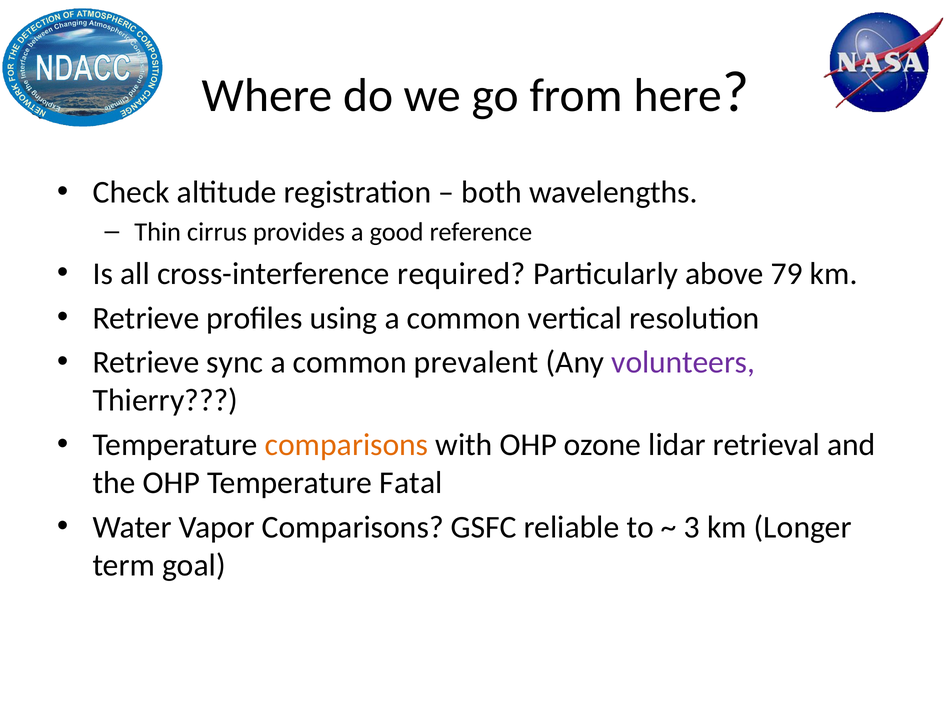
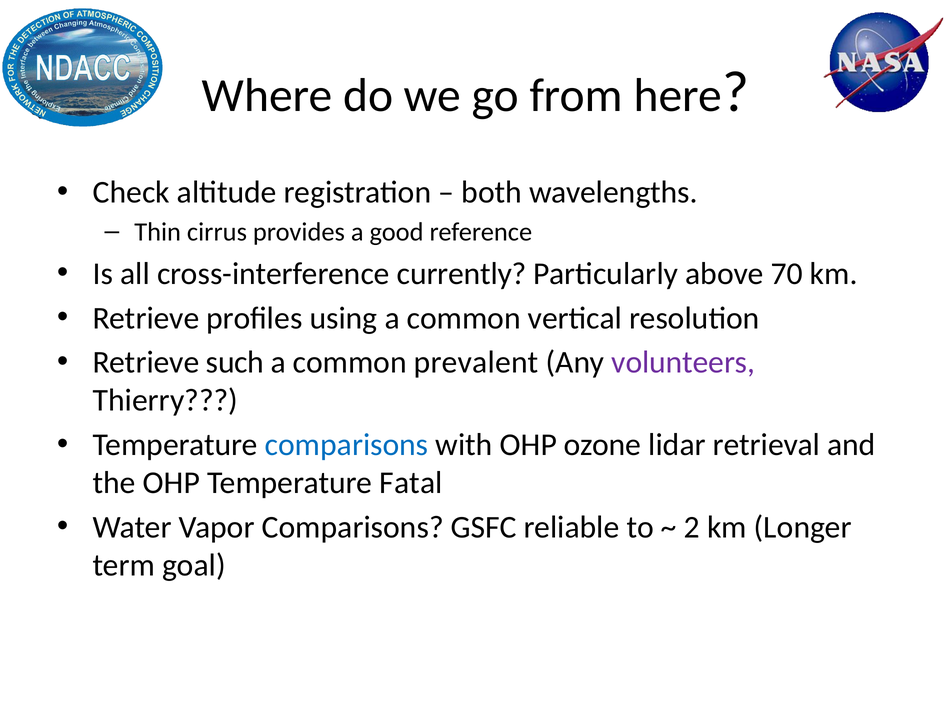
required: required -> currently
79: 79 -> 70
sync: sync -> such
comparisons at (347, 445) colour: orange -> blue
3: 3 -> 2
